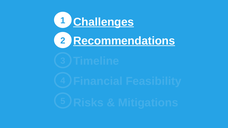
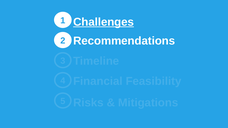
Recommendations underline: present -> none
